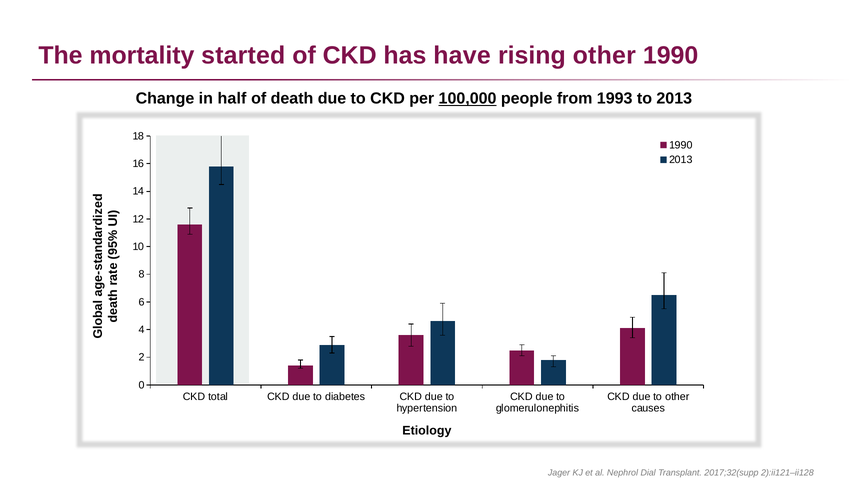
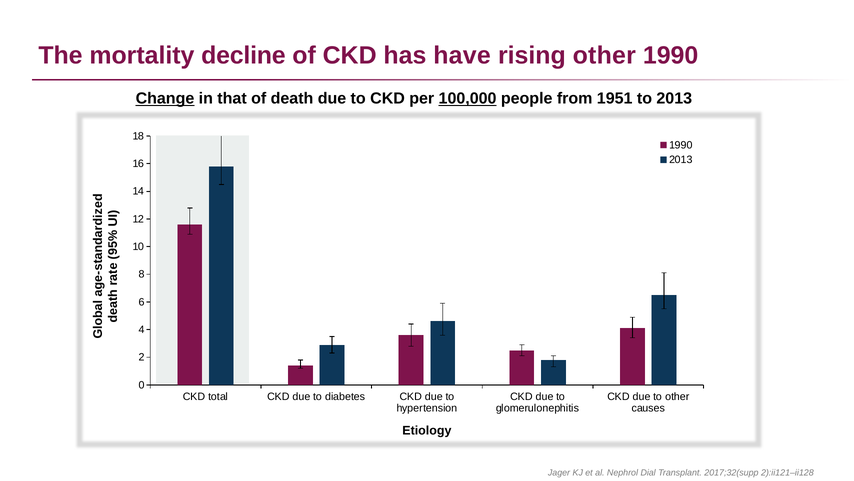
started: started -> decline
Change underline: none -> present
half: half -> that
1993: 1993 -> 1951
